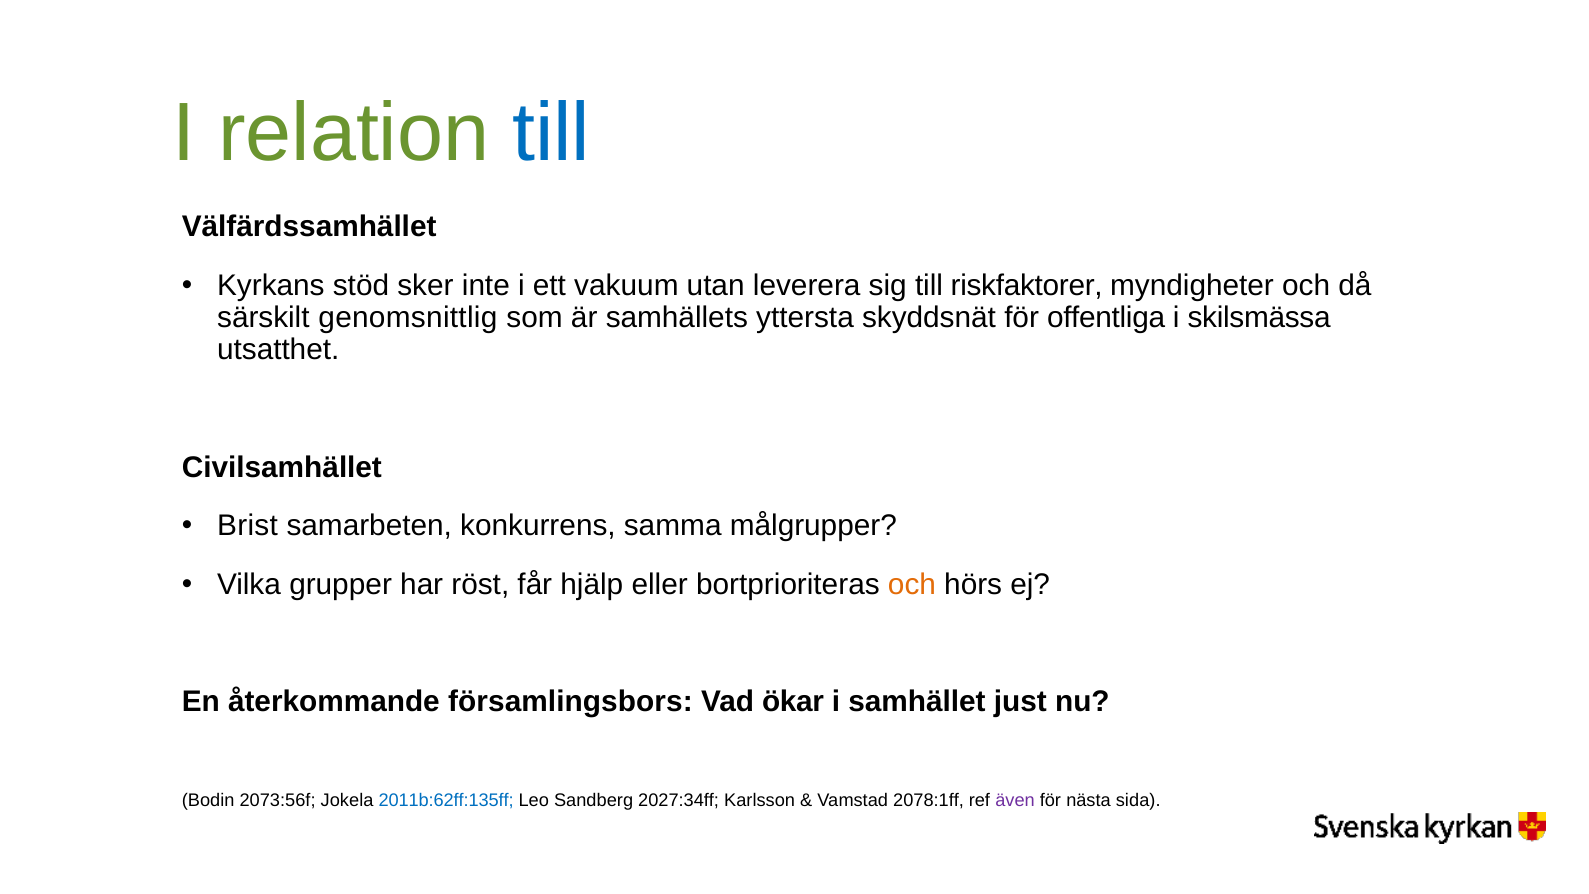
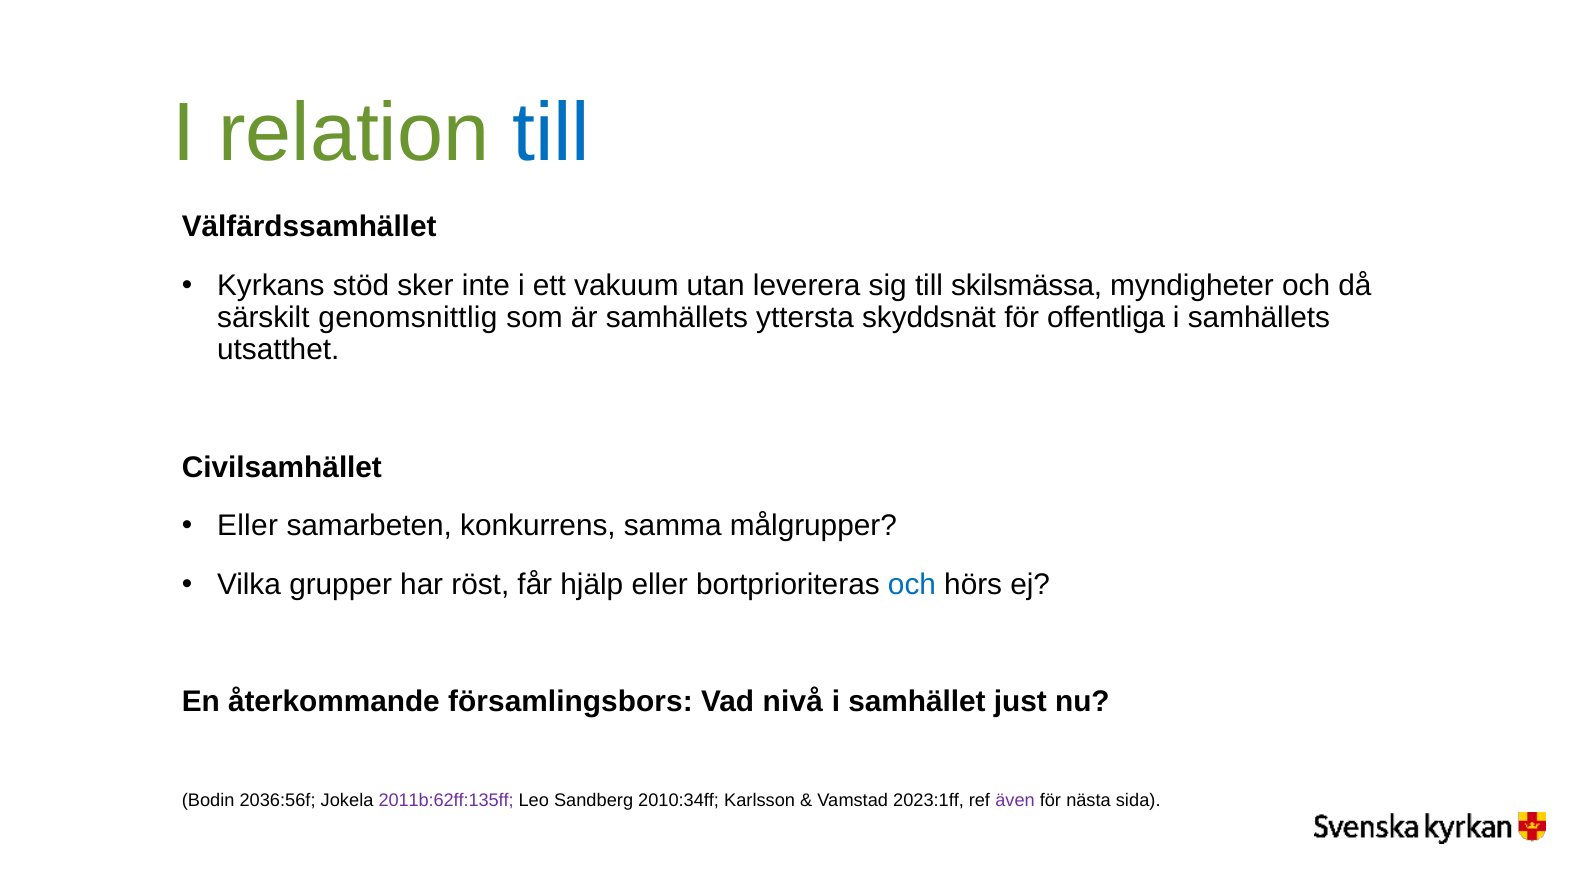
riskfaktorer: riskfaktorer -> skilsmässa
i skilsmässa: skilsmässa -> samhällets
Brist at (248, 526): Brist -> Eller
och at (912, 584) colour: orange -> blue
ökar: ökar -> nivå
2073:56f: 2073:56f -> 2036:56f
2011b:62ff:135ff colour: blue -> purple
2027:34ff: 2027:34ff -> 2010:34ff
2078:1ff: 2078:1ff -> 2023:1ff
